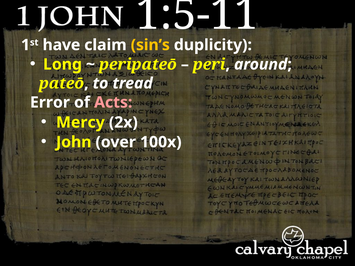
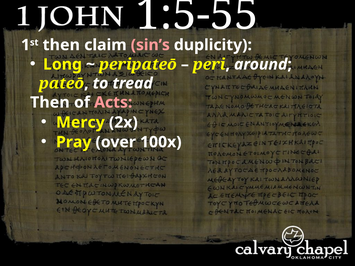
1:5-11: 1:5-11 -> 1:5-55
have at (61, 45): have -> then
sin’s colour: yellow -> pink
Error at (50, 102): Error -> Then
John: John -> Pray
